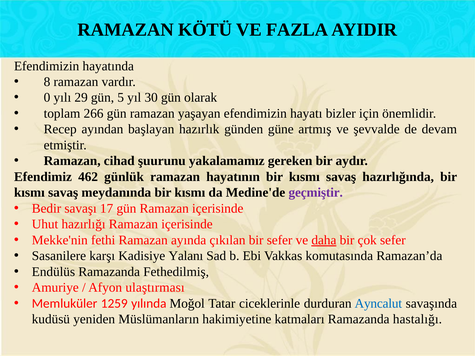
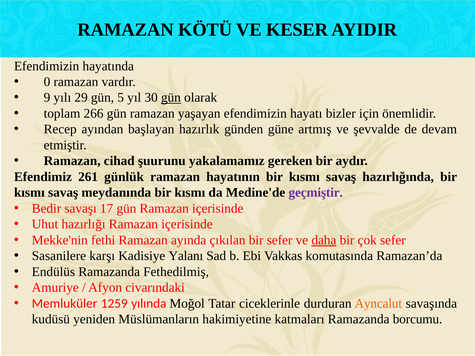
FAZLA: FAZLA -> KESER
8: 8 -> 0
0: 0 -> 9
gün at (171, 98) underline: none -> present
462: 462 -> 261
ulaştırması: ulaştırması -> civarındaki
Ayncalut colour: blue -> orange
hastalığı: hastalığı -> borcumu
